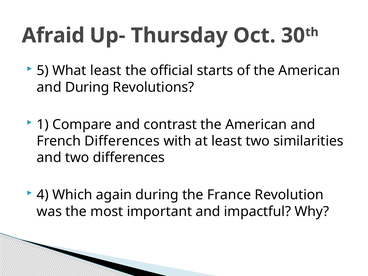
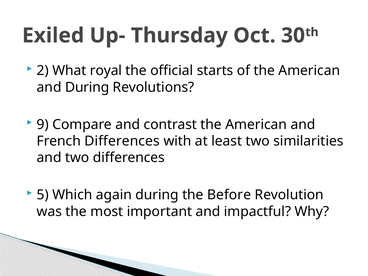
Afraid: Afraid -> Exiled
5: 5 -> 2
What least: least -> royal
1: 1 -> 9
4: 4 -> 5
France: France -> Before
